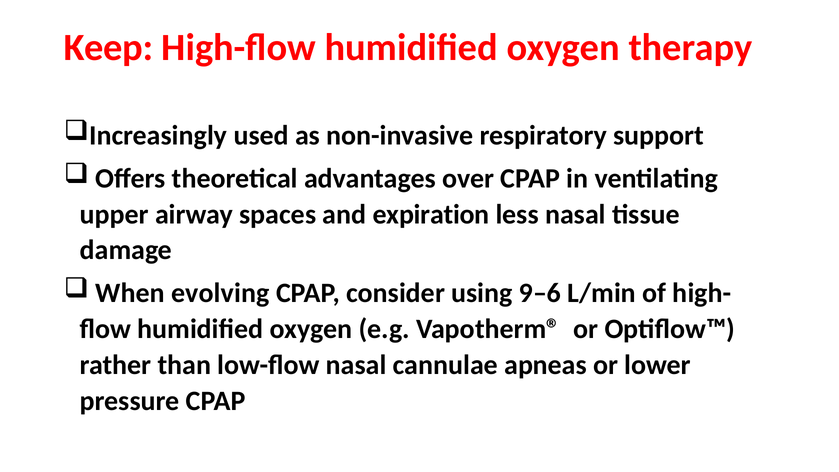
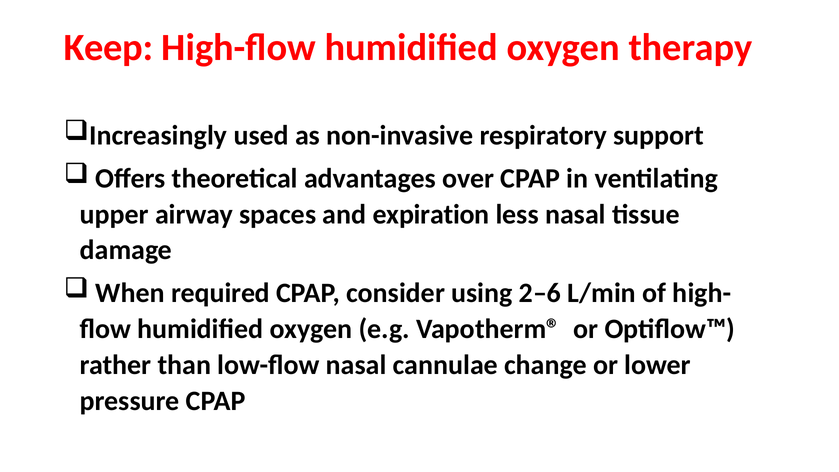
evolving: evolving -> required
9–6: 9–6 -> 2–6
apneas: apneas -> change
